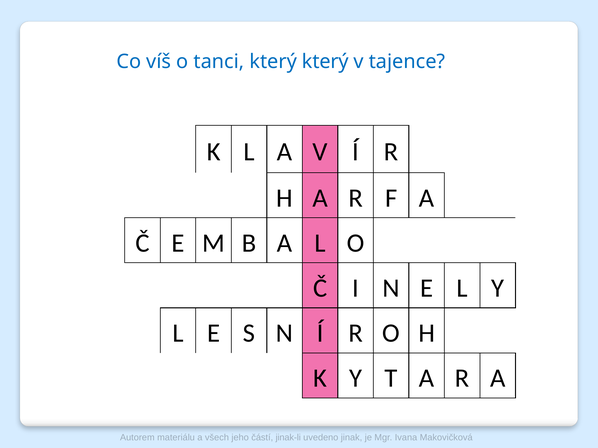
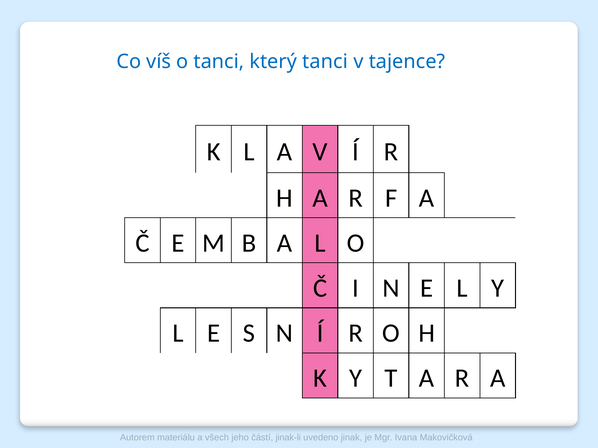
který který: který -> tanci
